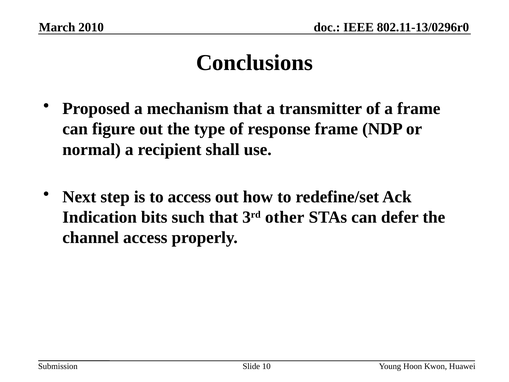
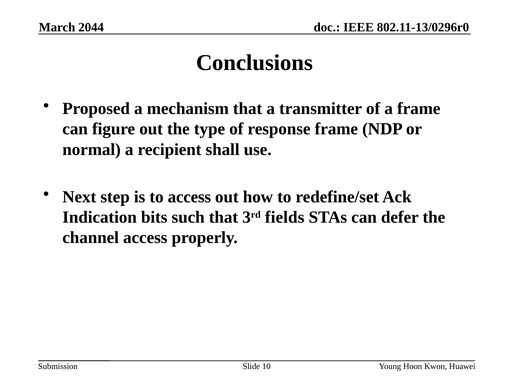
2010: 2010 -> 2044
other: other -> fields
